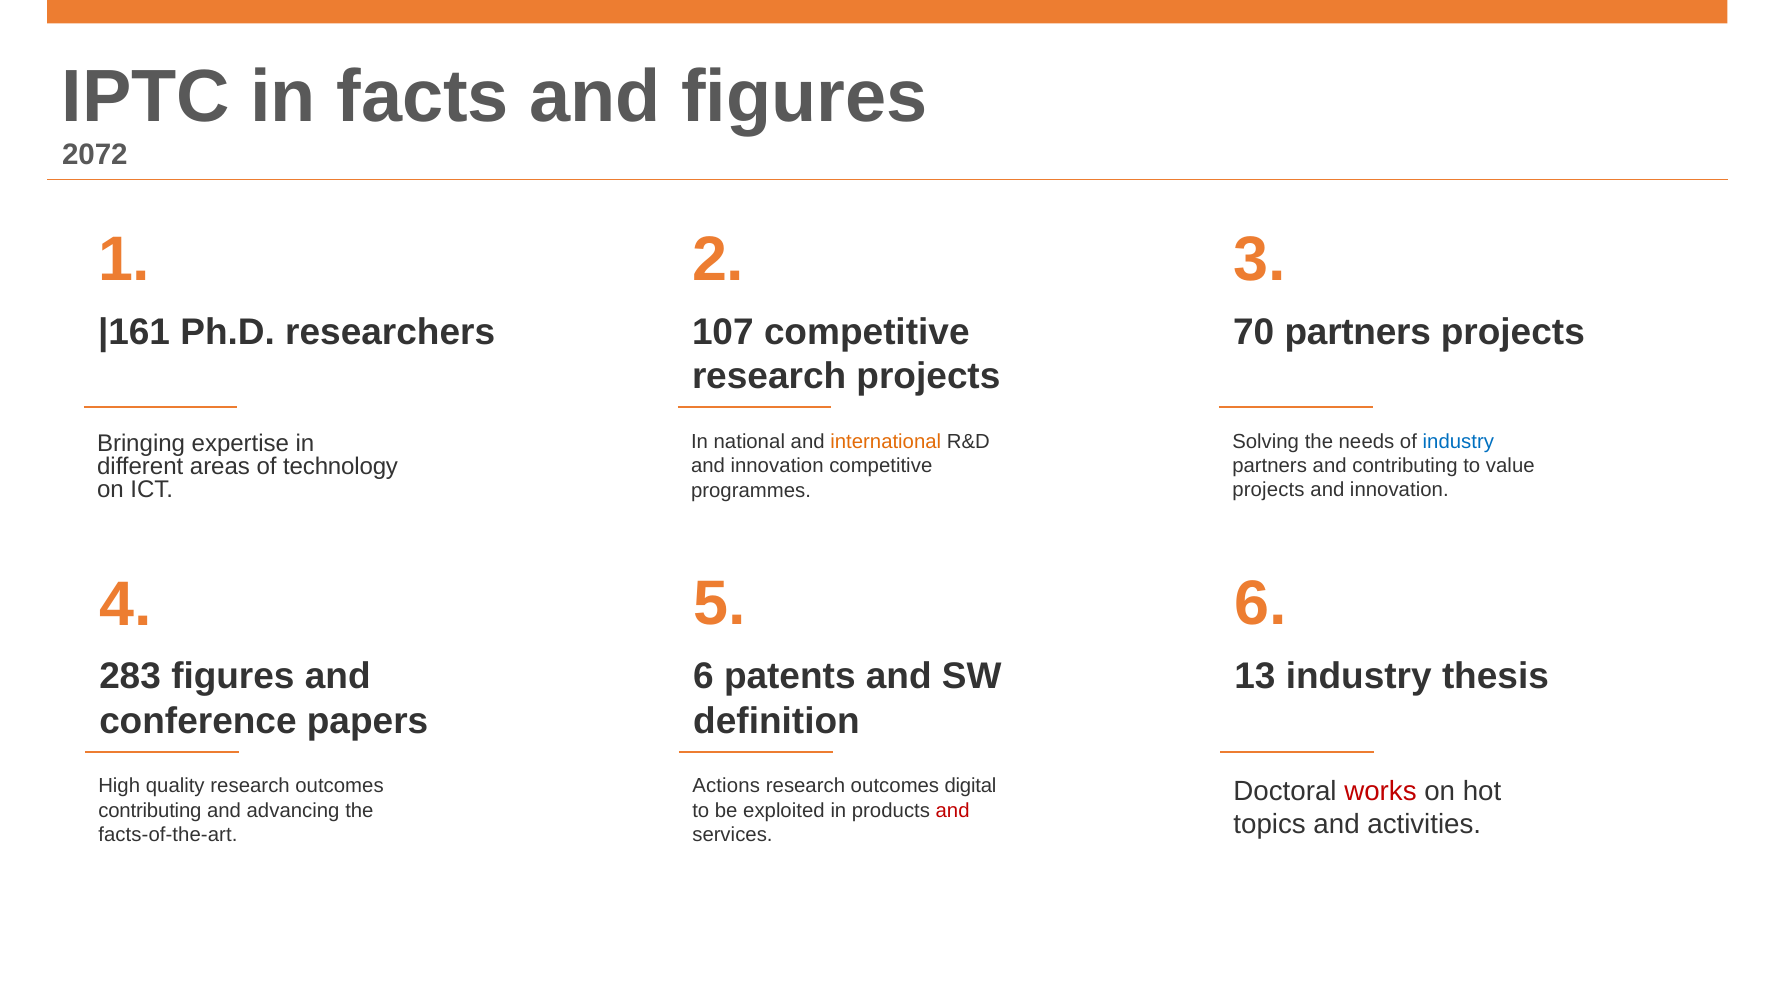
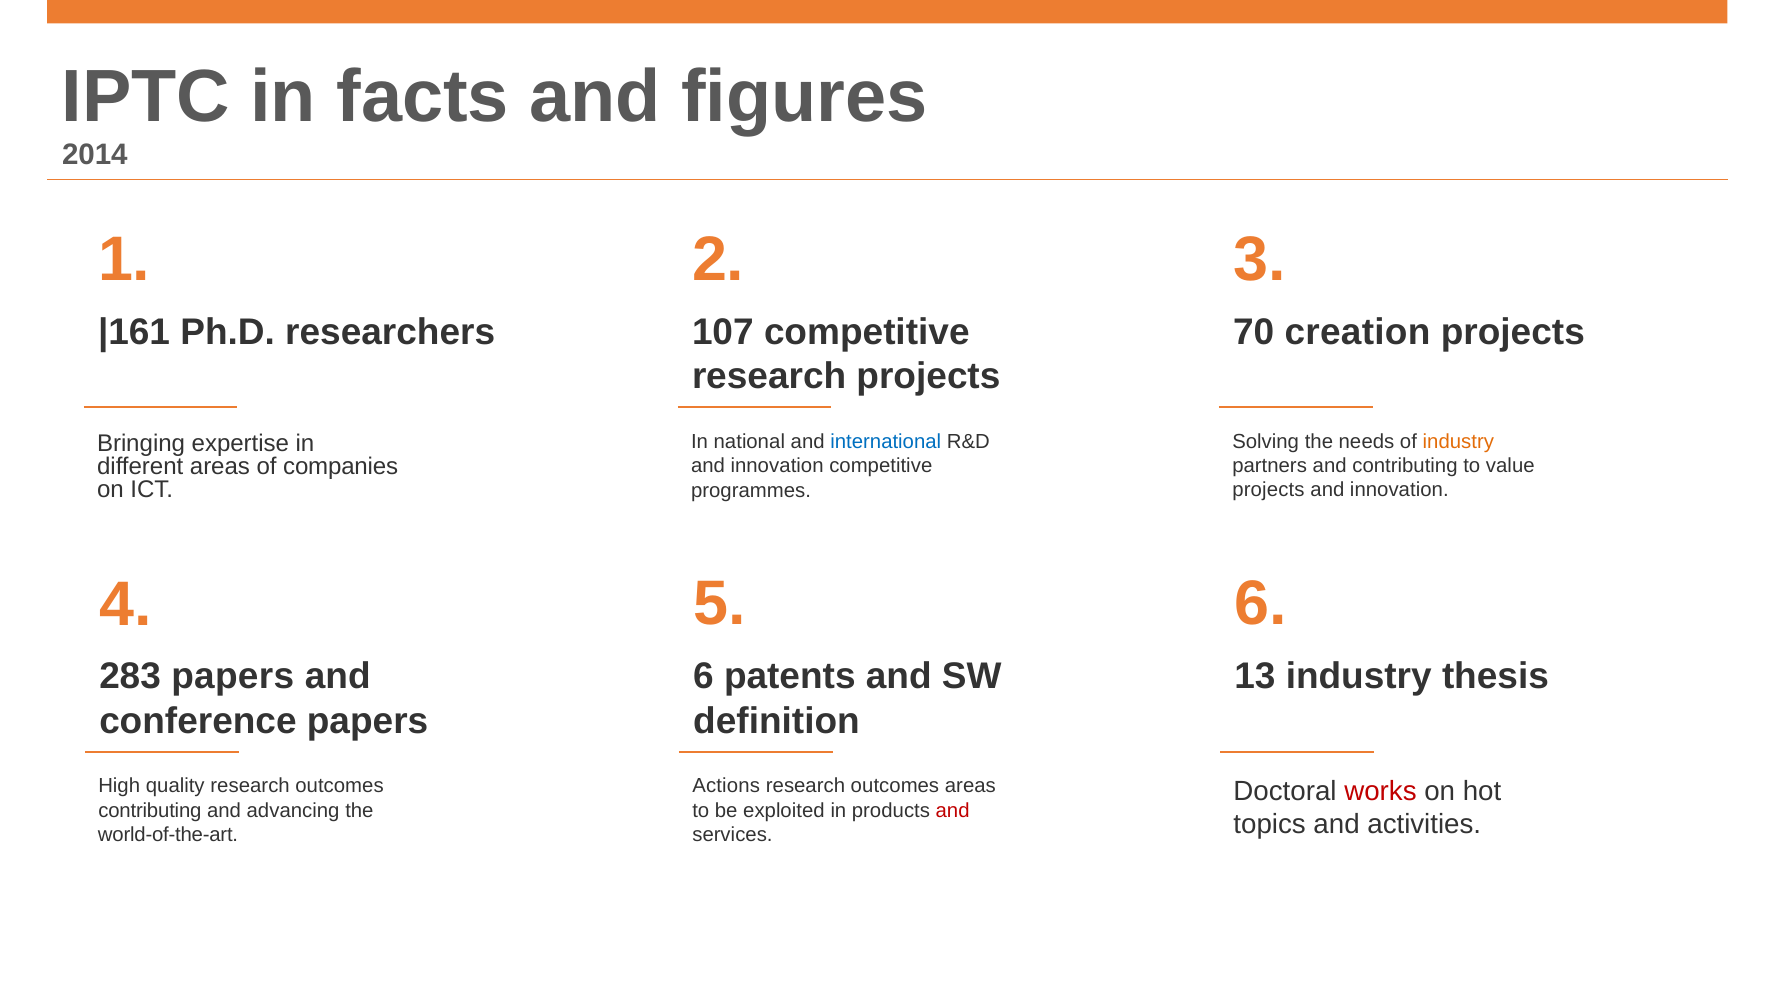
2072: 2072 -> 2014
70 partners: partners -> creation
industry at (1458, 441) colour: blue -> orange
international colour: orange -> blue
technology: technology -> companies
283 figures: figures -> papers
outcomes digital: digital -> areas
facts-of-the-art: facts-of-the-art -> world-of-the-art
